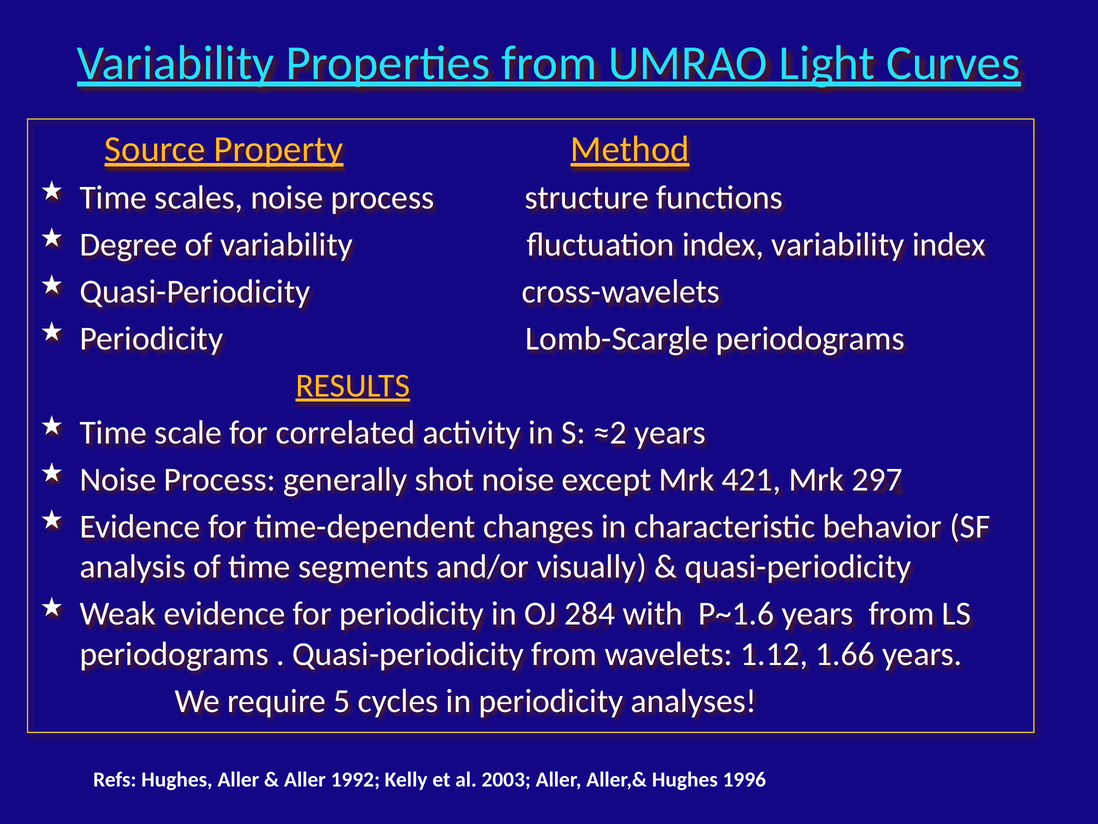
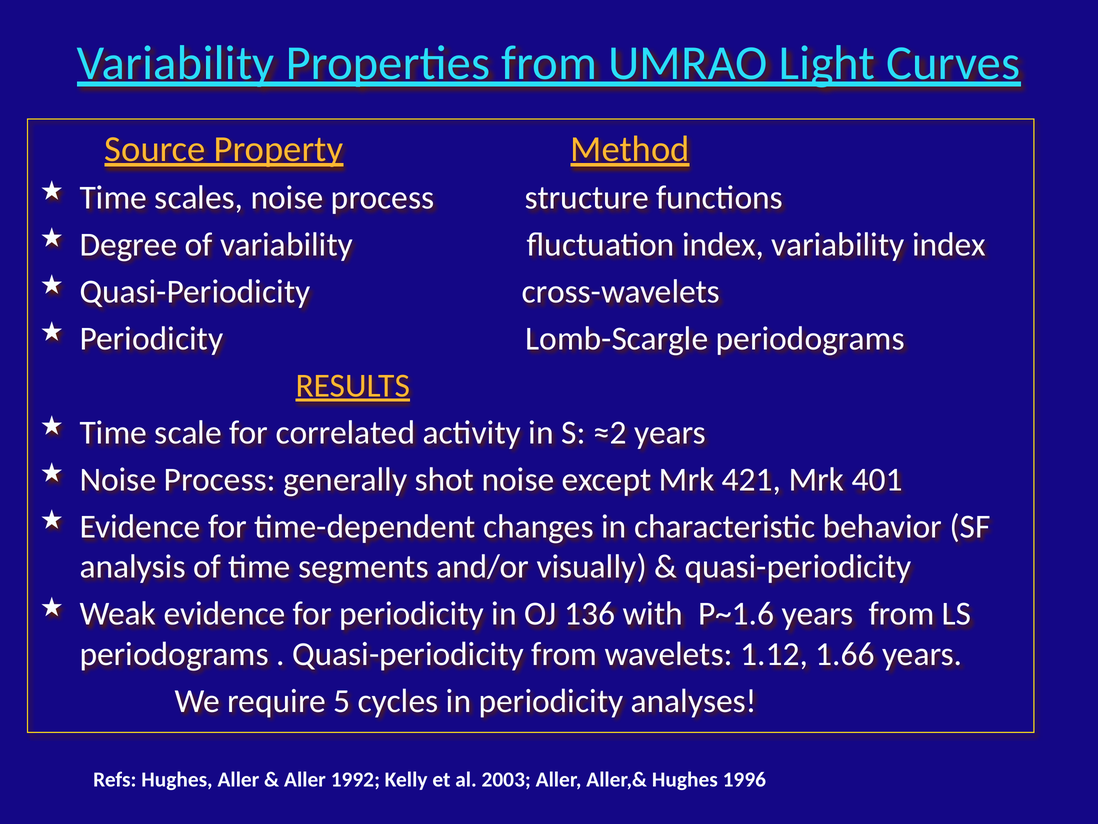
297: 297 -> 401
284: 284 -> 136
